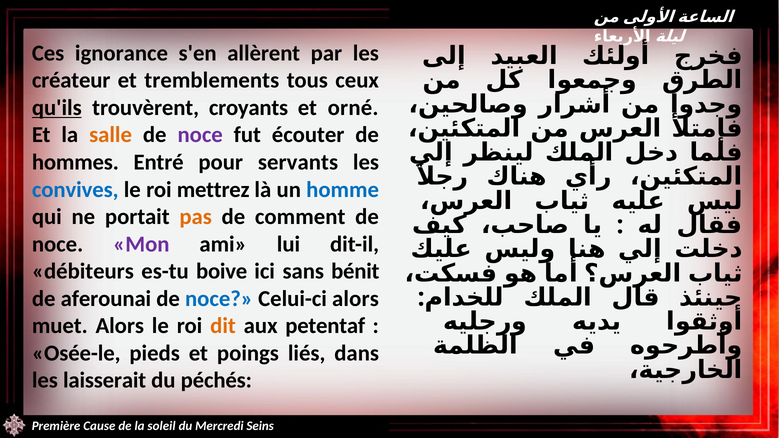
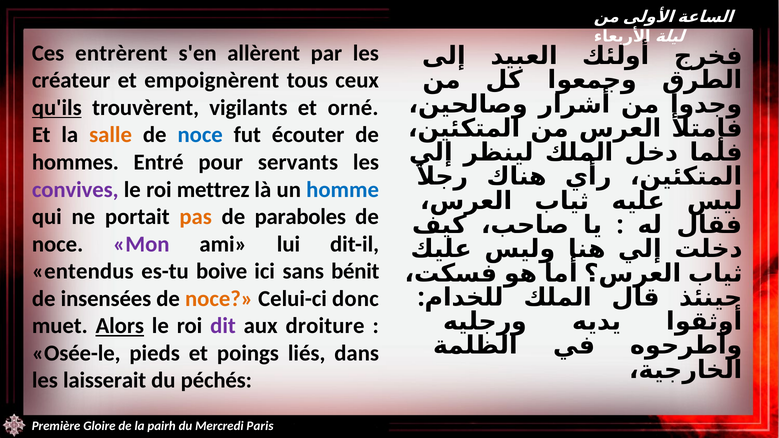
ignorance: ignorance -> entrèrent
tremblements: tremblements -> empoignèrent
croyants: croyants -> vigilants
noce at (200, 135) colour: purple -> blue
convives colour: blue -> purple
comment: comment -> paraboles
débiteurs: débiteurs -> entendus
aferounai: aferounai -> insensées
noce at (219, 299) colour: blue -> orange
Celui-ci alors: alors -> donc
Alors at (120, 326) underline: none -> present
dit colour: orange -> purple
petentaf: petentaf -> droiture
Cause: Cause -> Gloire
soleil: soleil -> pairh
Seins: Seins -> Paris
